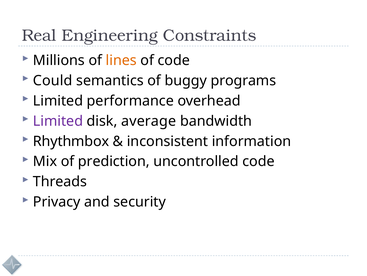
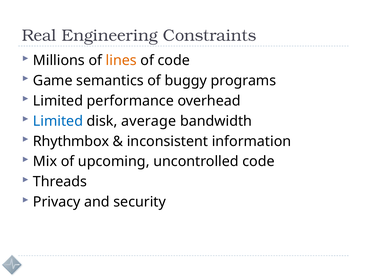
Could: Could -> Game
Limited at (58, 121) colour: purple -> blue
prediction: prediction -> upcoming
